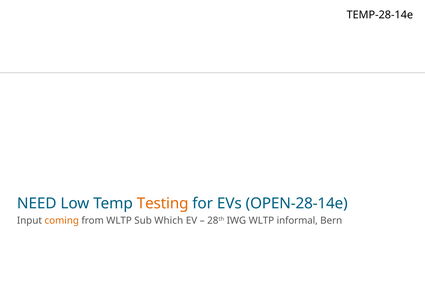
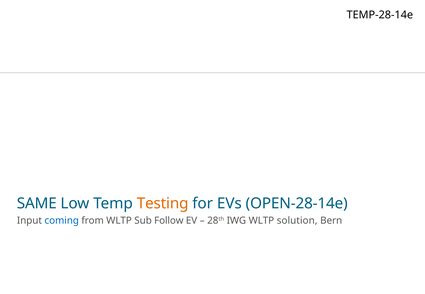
NEED: NEED -> SAME
coming colour: orange -> blue
Which: Which -> Follow
informal: informal -> solution
